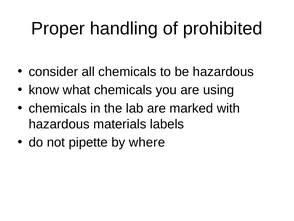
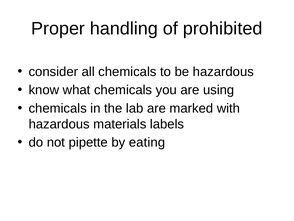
where: where -> eating
